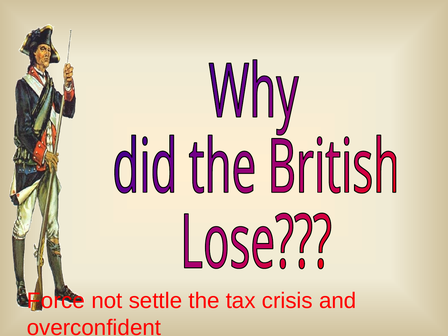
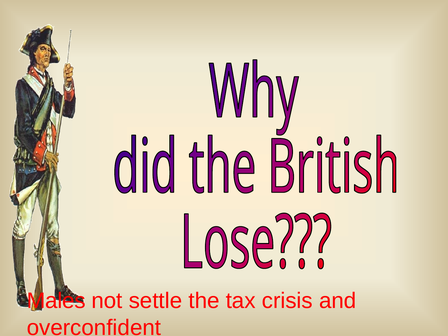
Force: Force -> Males
